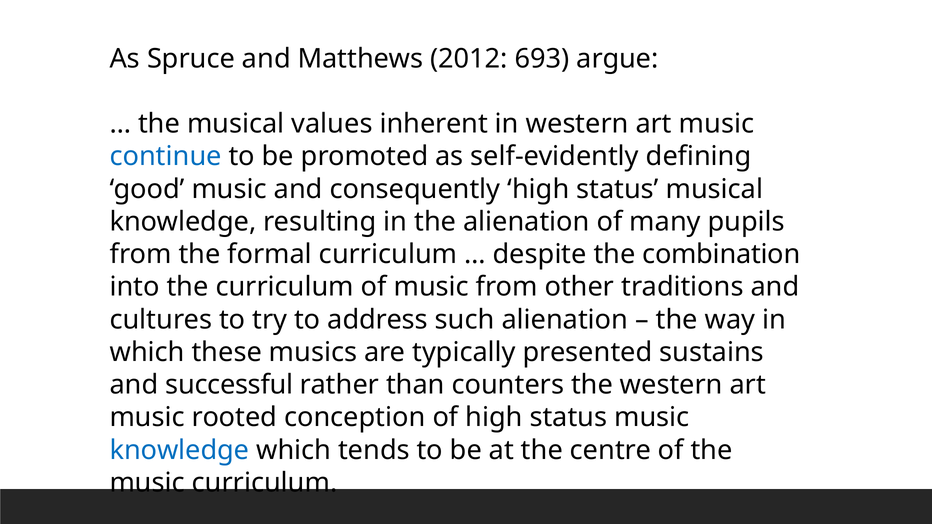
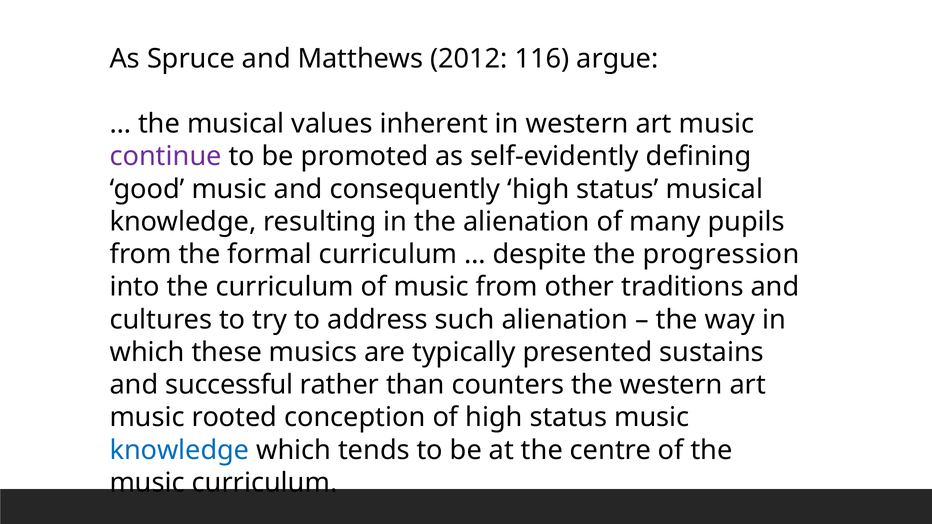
693: 693 -> 116
continue colour: blue -> purple
combination: combination -> progression
